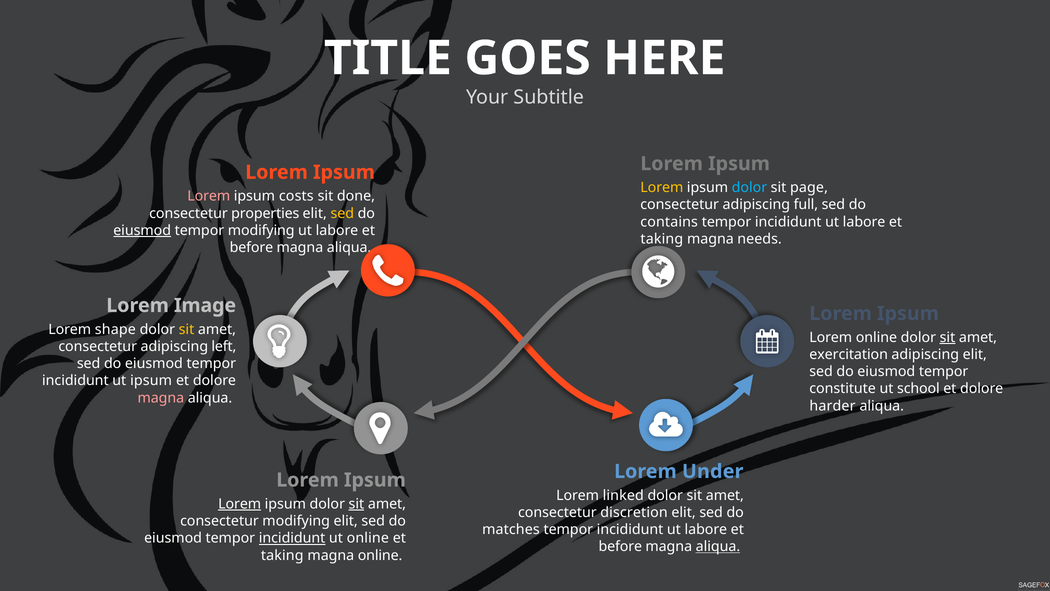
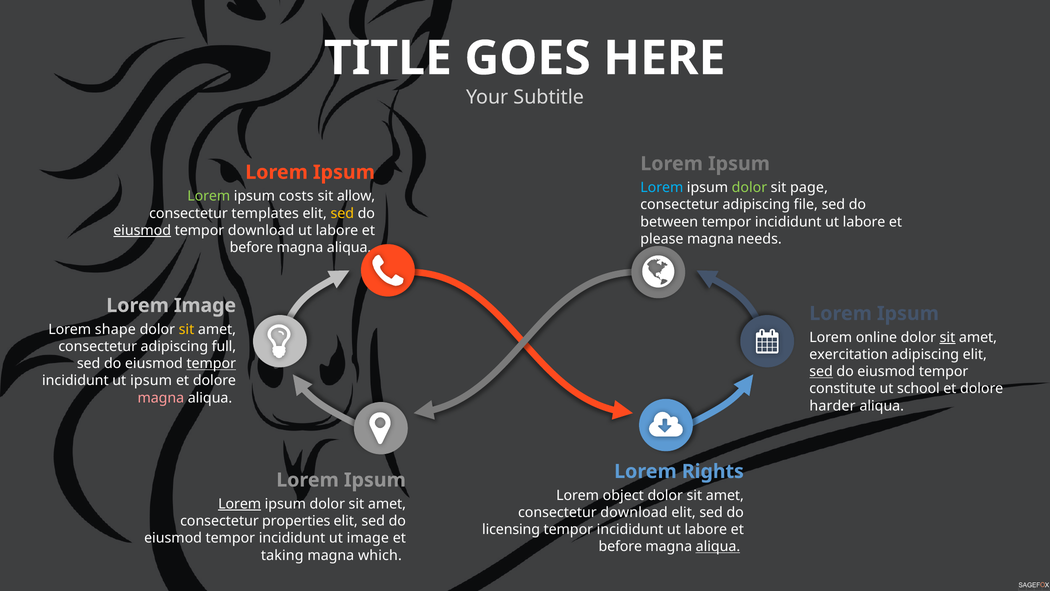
Lorem at (662, 188) colour: yellow -> light blue
dolor at (749, 188) colour: light blue -> light green
Lorem at (209, 196) colour: pink -> light green
done: done -> allow
full: full -> file
properties: properties -> templates
contains: contains -> between
tempor modifying: modifying -> download
taking at (662, 239): taking -> please
left: left -> full
tempor at (211, 363) underline: none -> present
sed at (821, 371) underline: none -> present
Under: Under -> Rights
linked: linked -> object
sit at (356, 504) underline: present -> none
consectetur discretion: discretion -> download
consectetur modifying: modifying -> properties
matches: matches -> licensing
incididunt at (292, 538) underline: present -> none
ut online: online -> image
magna online: online -> which
